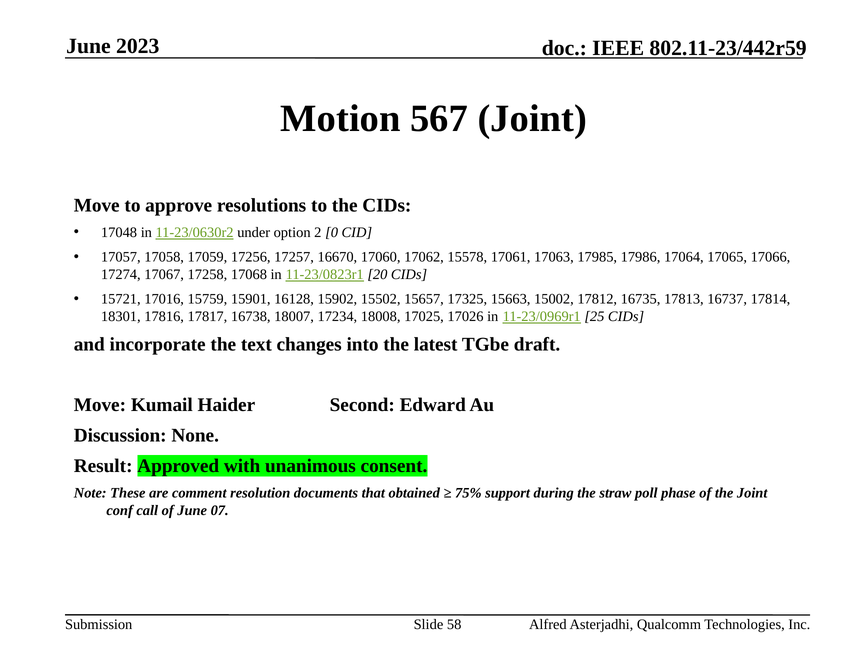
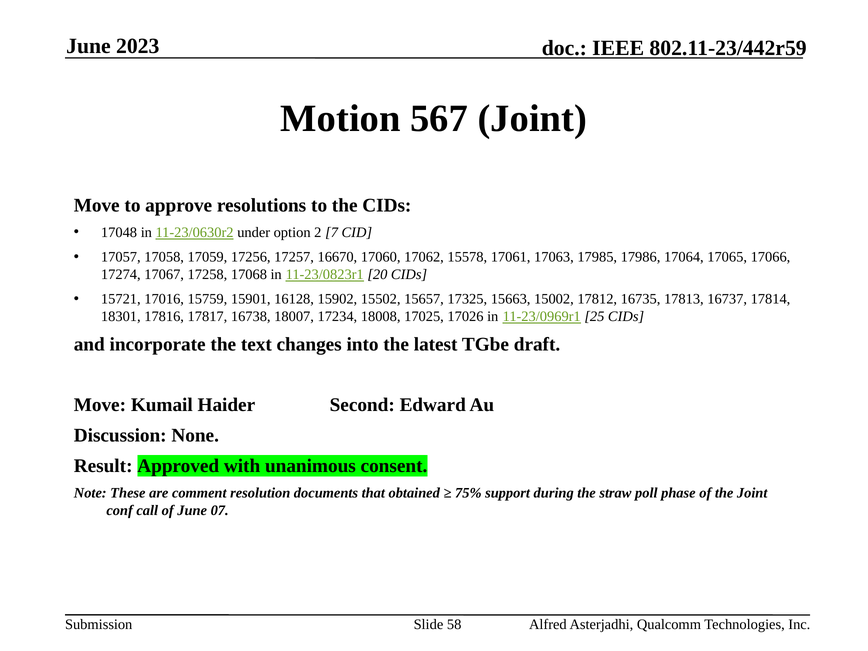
0: 0 -> 7
